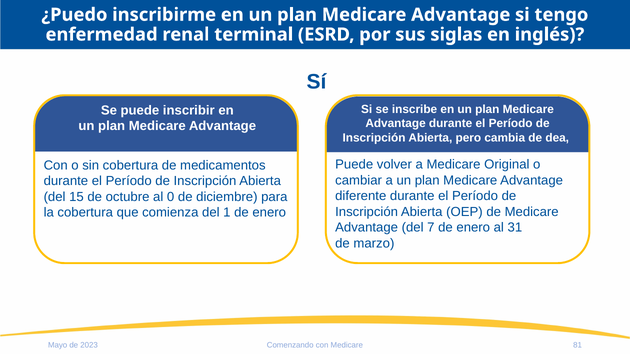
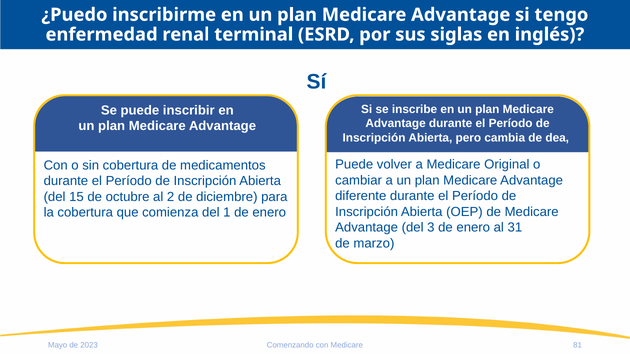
0: 0 -> 2
7: 7 -> 3
